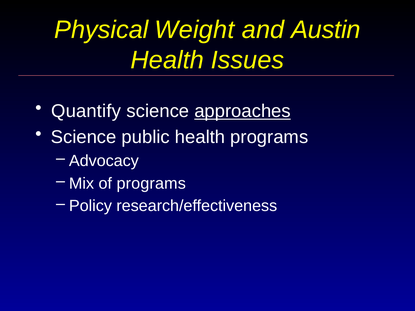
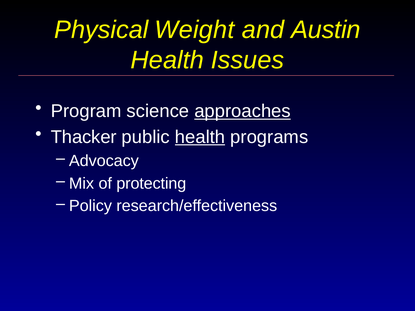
Quantify: Quantify -> Program
Science at (84, 137): Science -> Thacker
health at (200, 137) underline: none -> present
of programs: programs -> protecting
